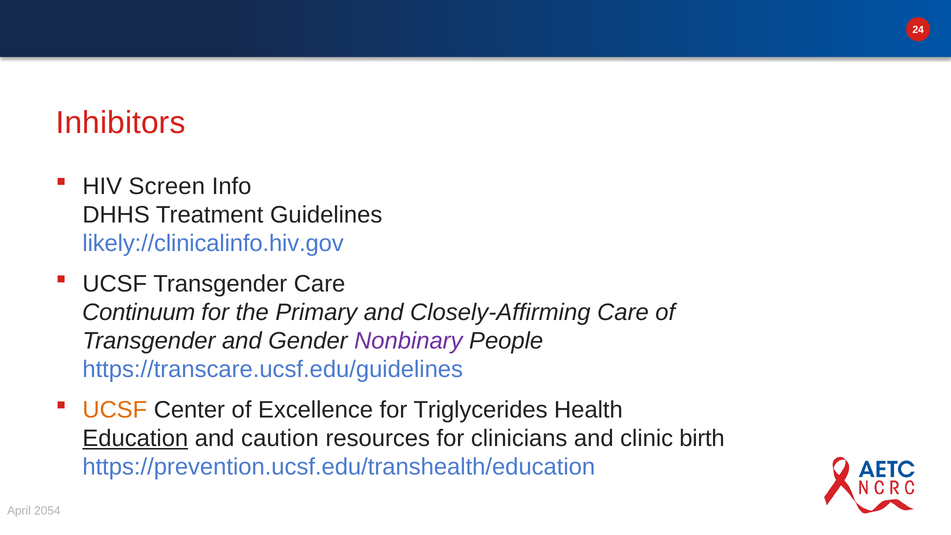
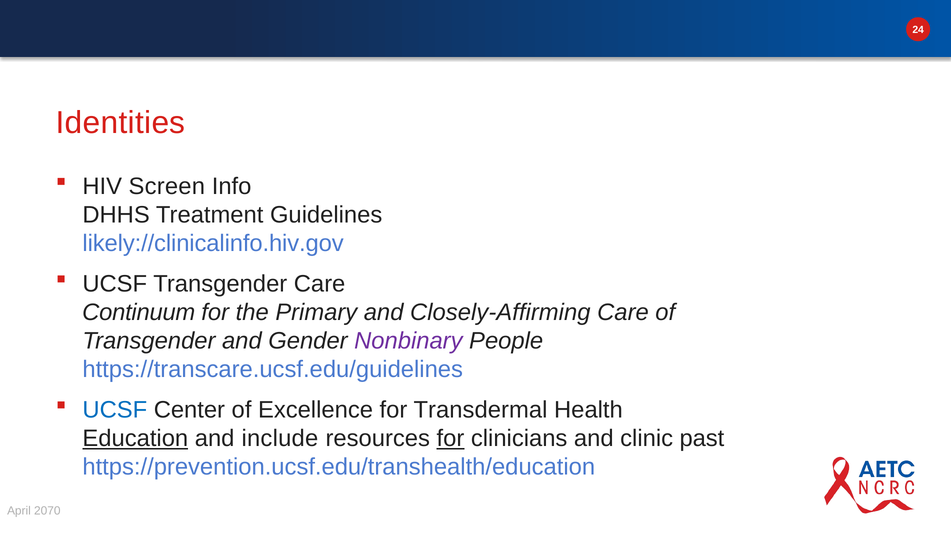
Inhibitors: Inhibitors -> Identities
UCSF at (115, 410) colour: orange -> blue
Triglycerides: Triglycerides -> Transdermal
caution: caution -> include
for at (450, 439) underline: none -> present
birth: birth -> past
2054: 2054 -> 2070
